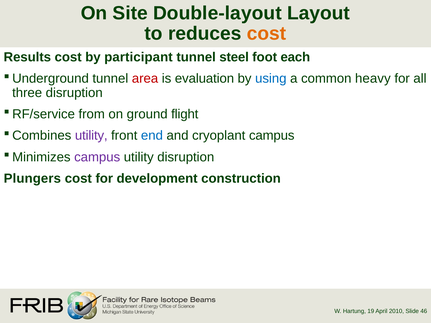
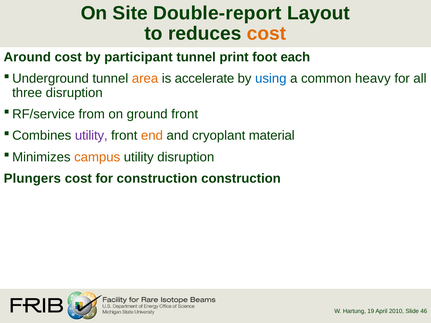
Double-layout: Double-layout -> Double-report
Results: Results -> Around
steel: steel -> print
area colour: red -> orange
evaluation: evaluation -> accelerate
ground flight: flight -> front
end colour: blue -> orange
cryoplant campus: campus -> material
campus at (97, 157) colour: purple -> orange
for development: development -> construction
